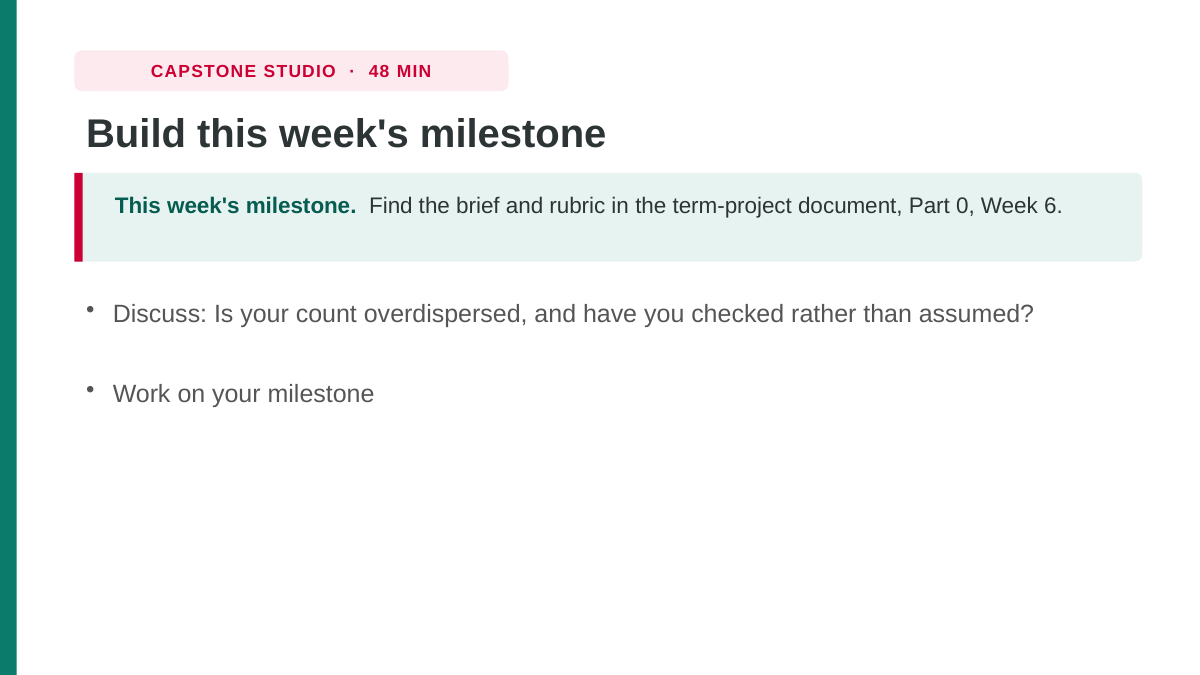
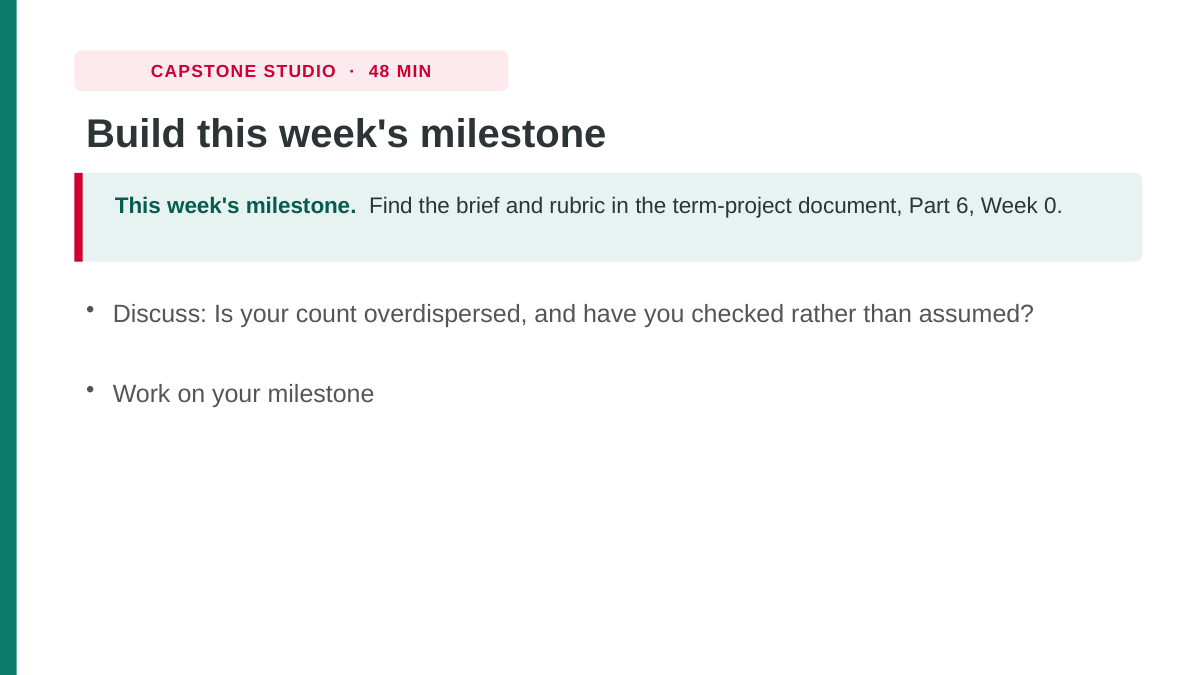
0: 0 -> 6
6: 6 -> 0
